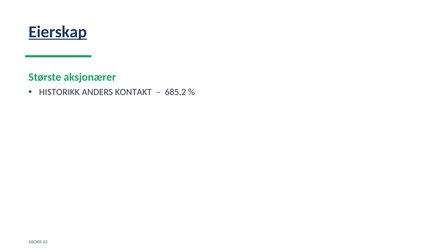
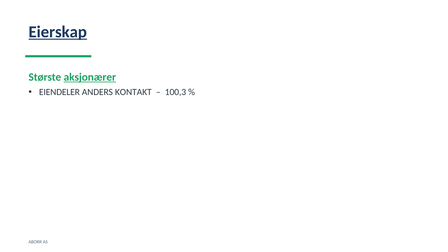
aksjonærer underline: none -> present
HISTORIKK: HISTORIKK -> EIENDELER
685,2: 685,2 -> 100,3
